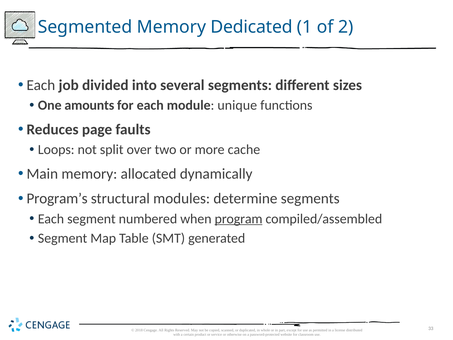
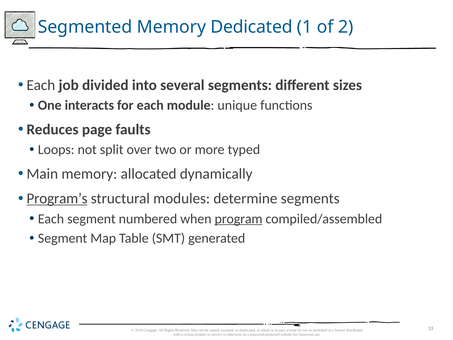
amounts: amounts -> interacts
cache: cache -> typed
Program’s underline: none -> present
